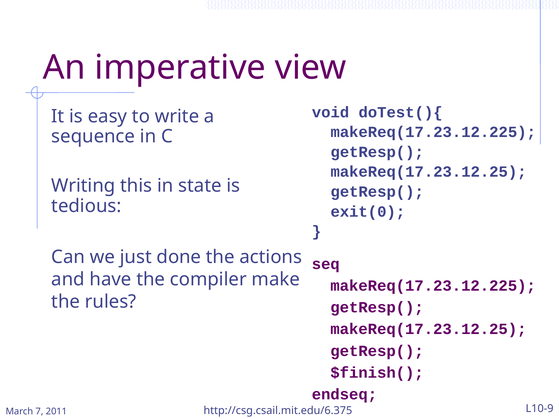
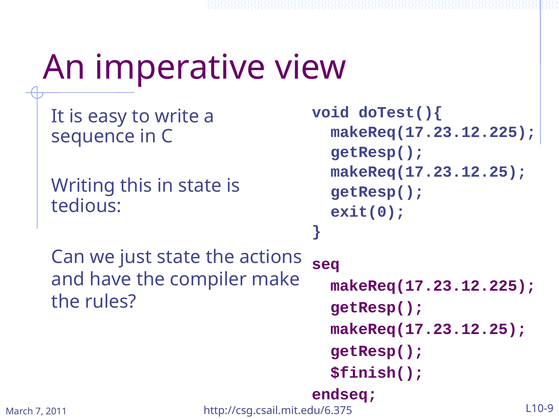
just done: done -> state
